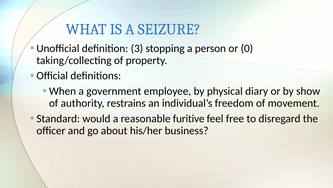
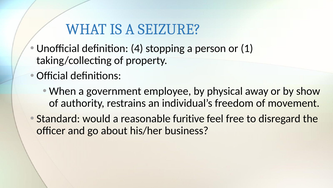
3: 3 -> 4
0: 0 -> 1
diary: diary -> away
